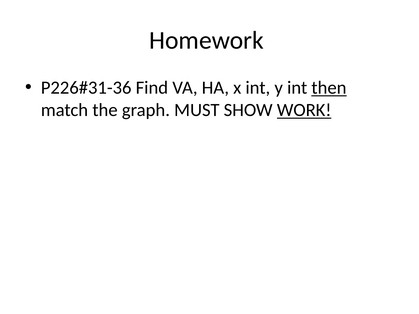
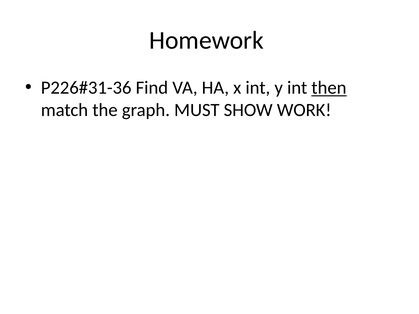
WORK underline: present -> none
